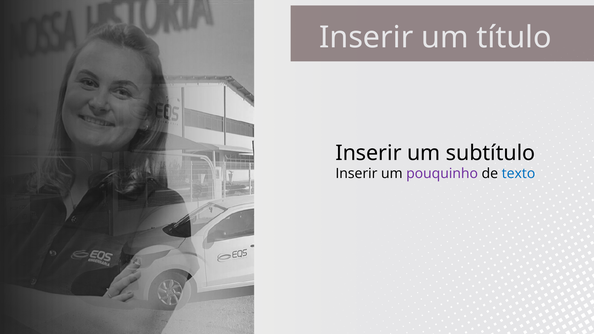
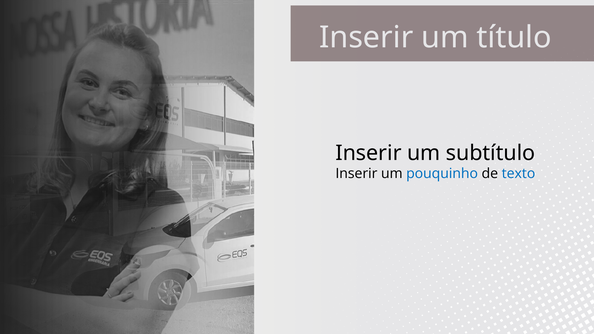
pouquinho colour: purple -> blue
